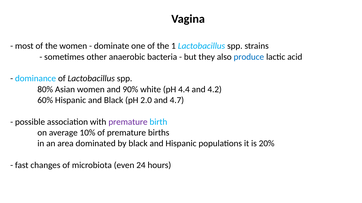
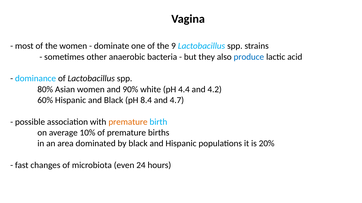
1: 1 -> 9
2.0: 2.0 -> 8.4
premature at (128, 122) colour: purple -> orange
